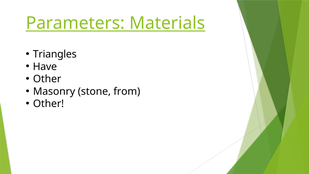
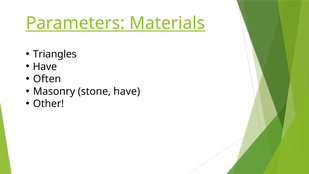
Other at (47, 79): Other -> Often
stone from: from -> have
